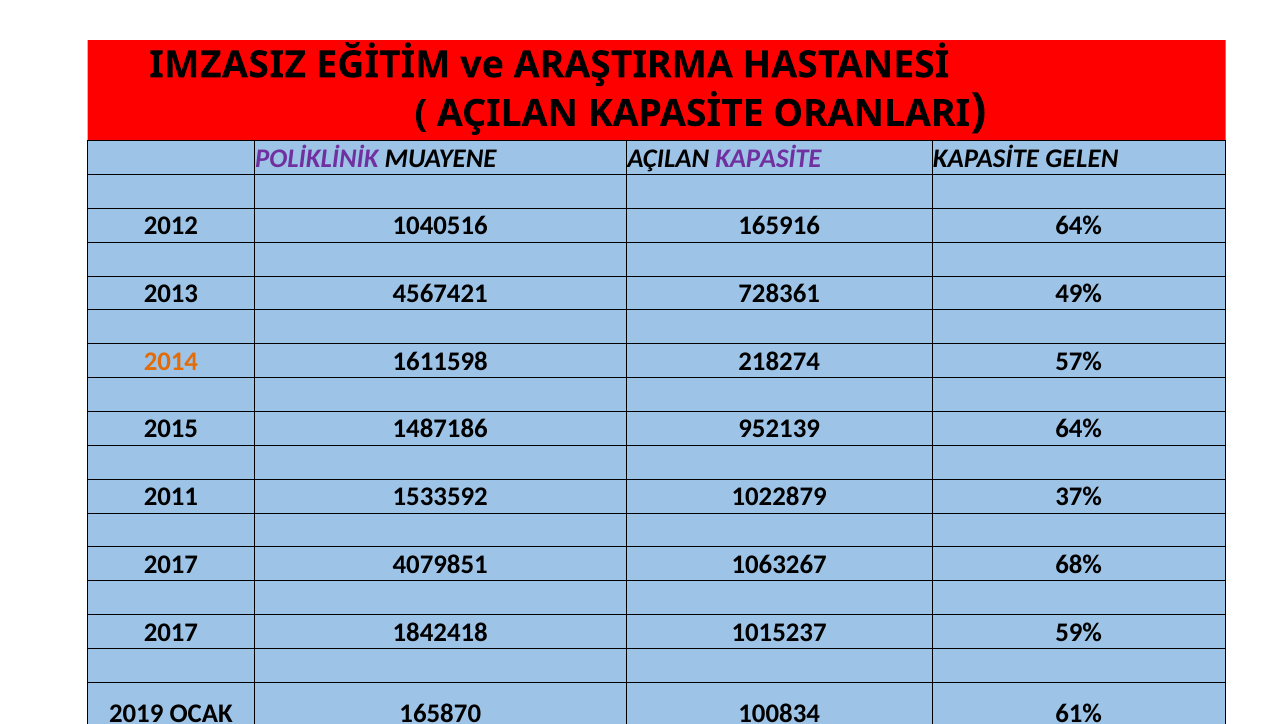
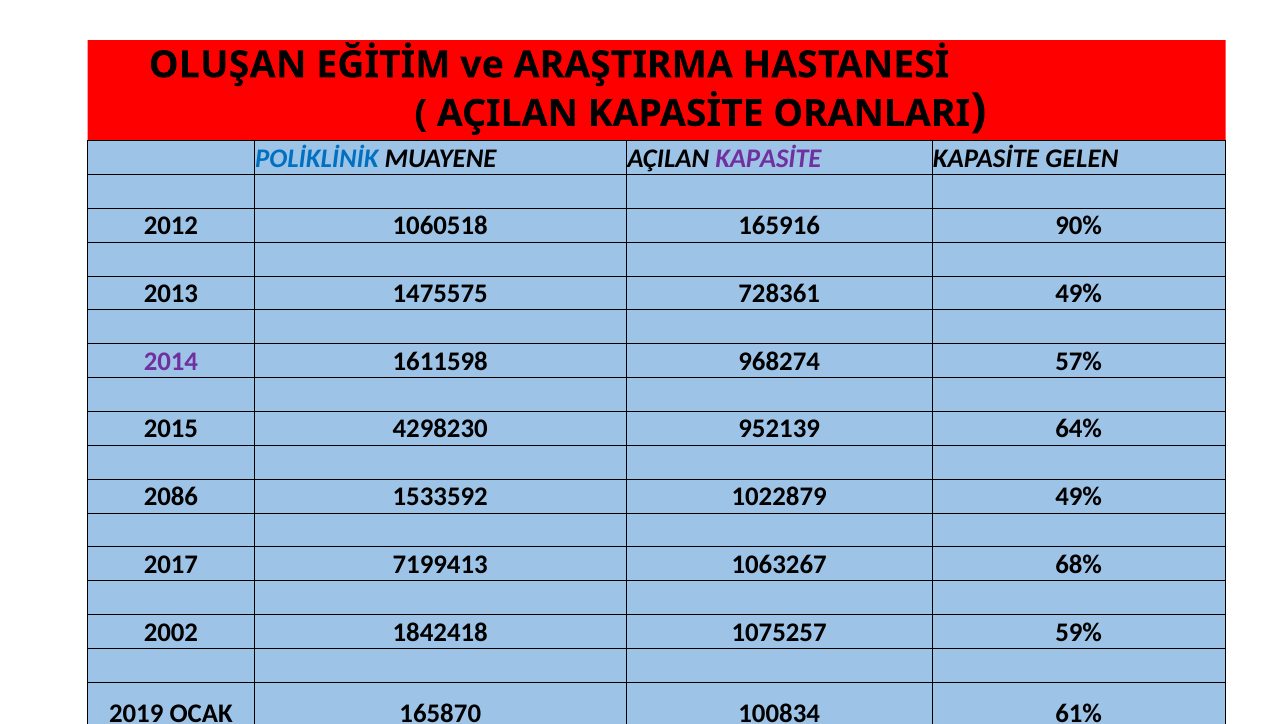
IMZASIZ: IMZASIZ -> OLUŞAN
POLİKLİNİK colour: purple -> blue
1040516: 1040516 -> 1060518
165916 64%: 64% -> 90%
4567421: 4567421 -> 1475575
2014 colour: orange -> purple
218274: 218274 -> 968274
1487186: 1487186 -> 4298230
2011: 2011 -> 2086
1022879 37%: 37% -> 49%
4079851: 4079851 -> 7199413
2017 at (171, 632): 2017 -> 2002
1015237: 1015237 -> 1075257
